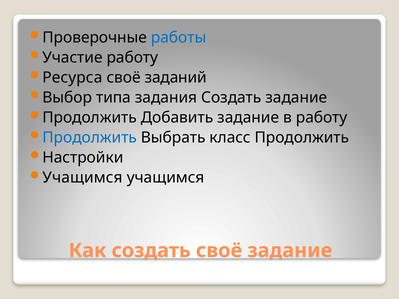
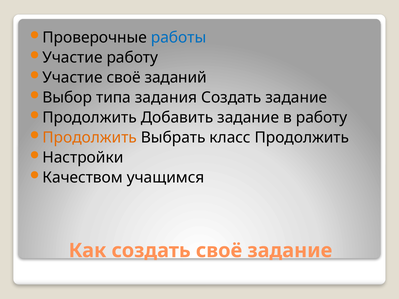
Ресурса at (72, 78): Ресурса -> Участие
Продолжить at (90, 138) colour: blue -> orange
Учащимся at (82, 178): Учащимся -> Качеством
